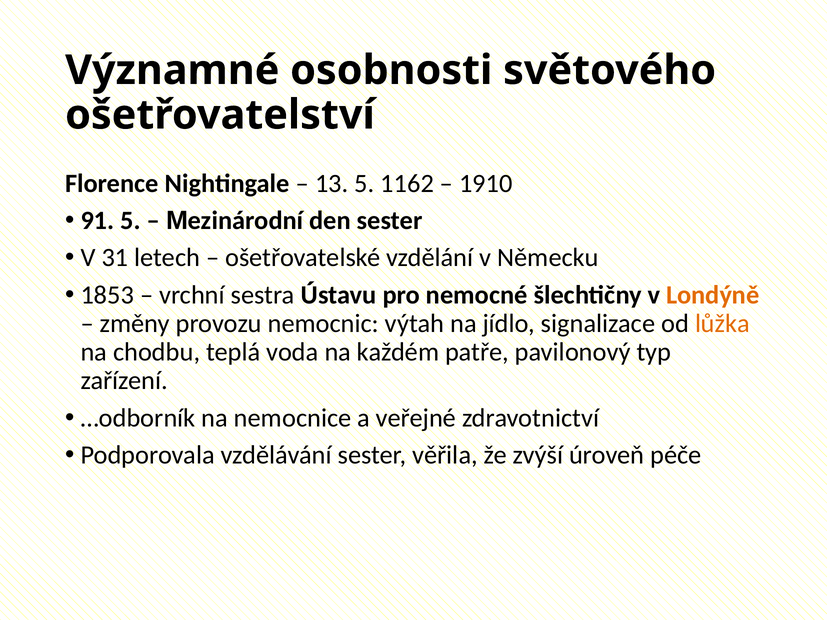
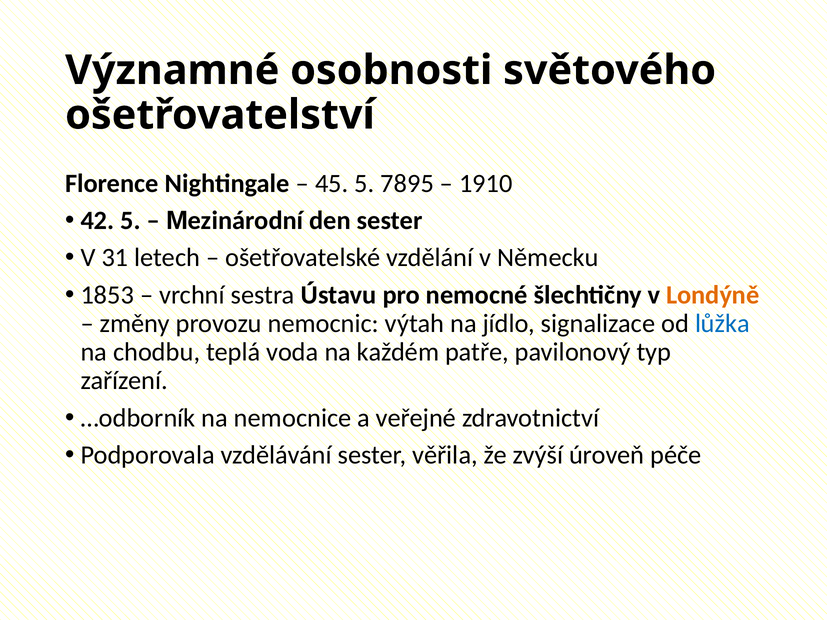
13: 13 -> 45
1162: 1162 -> 7895
91: 91 -> 42
lůžka colour: orange -> blue
